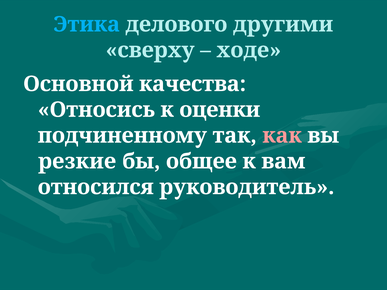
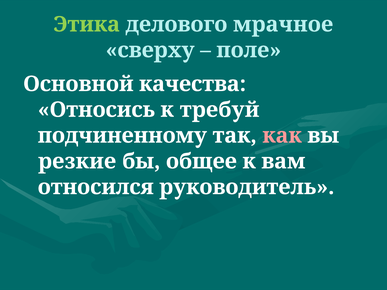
Этика colour: light blue -> light green
другими: другими -> мрачное
ходе: ходе -> поле
оценки: оценки -> требуй
